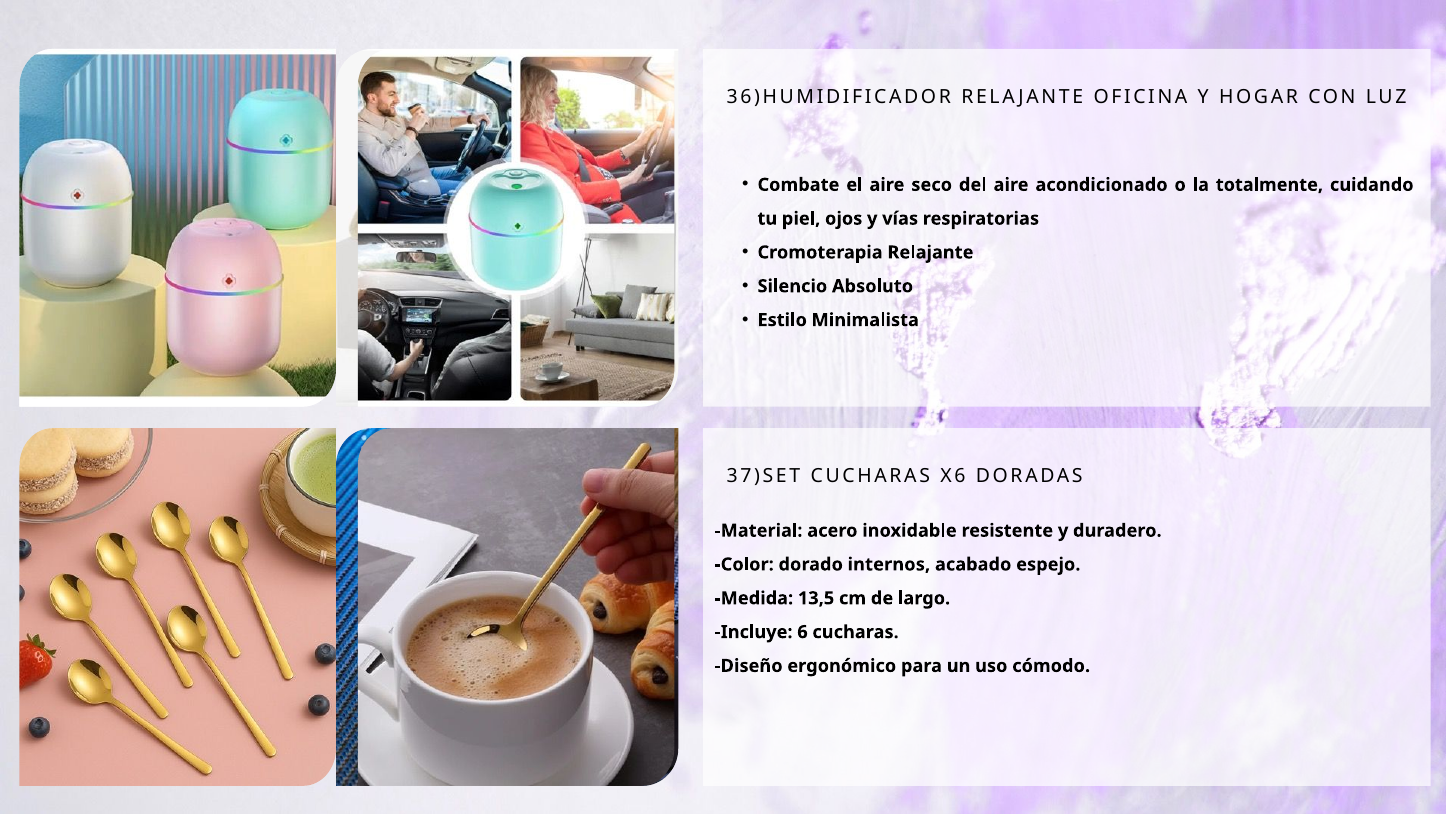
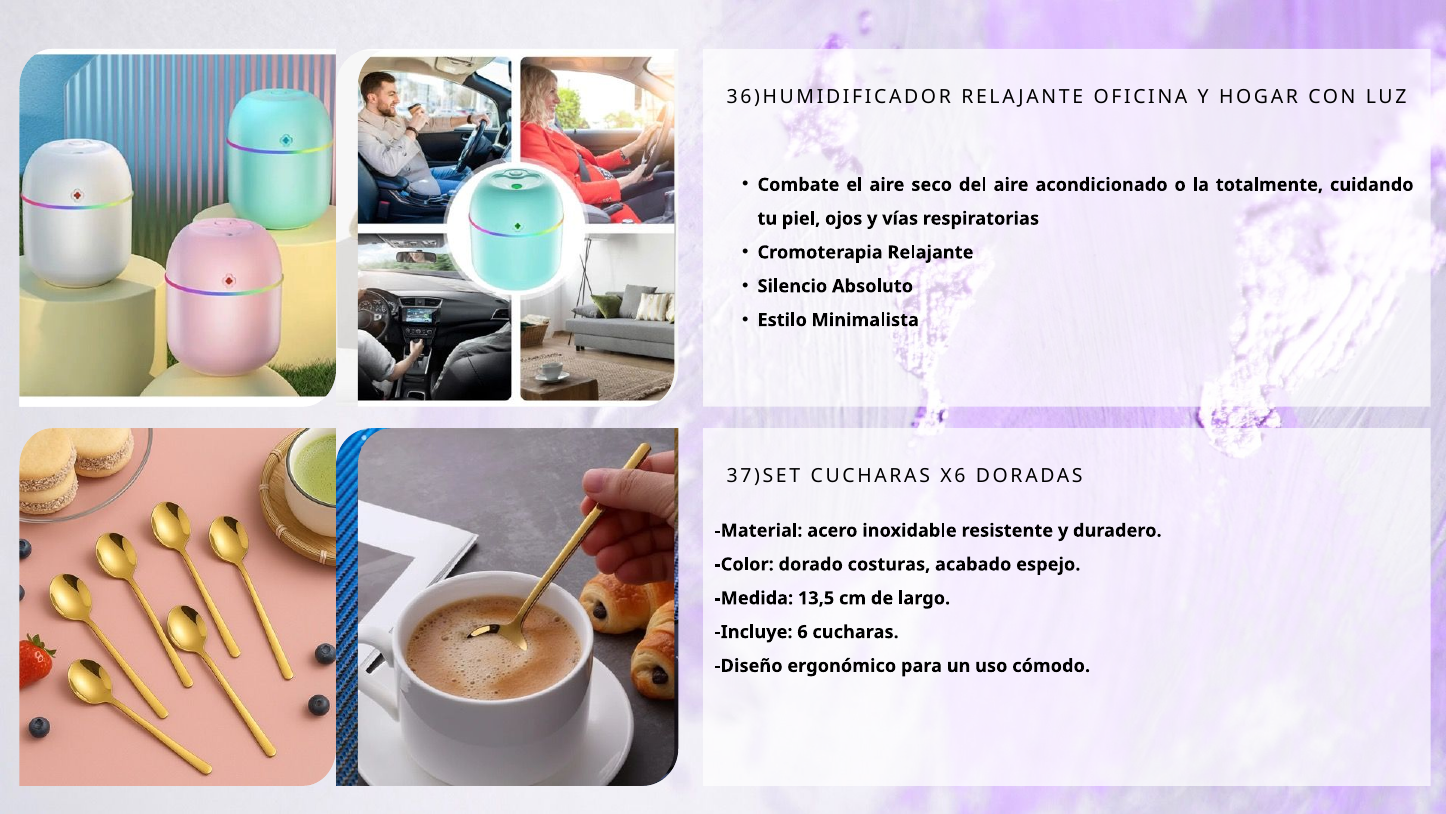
internos: internos -> costuras
